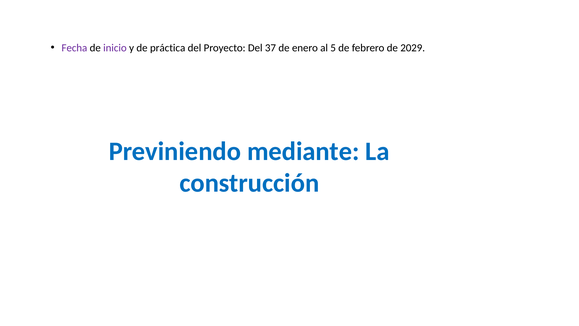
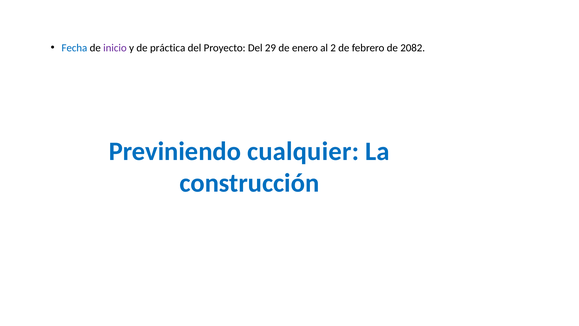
Fecha colour: purple -> blue
37: 37 -> 29
5: 5 -> 2
2029: 2029 -> 2082
mediante: mediante -> cualquier
